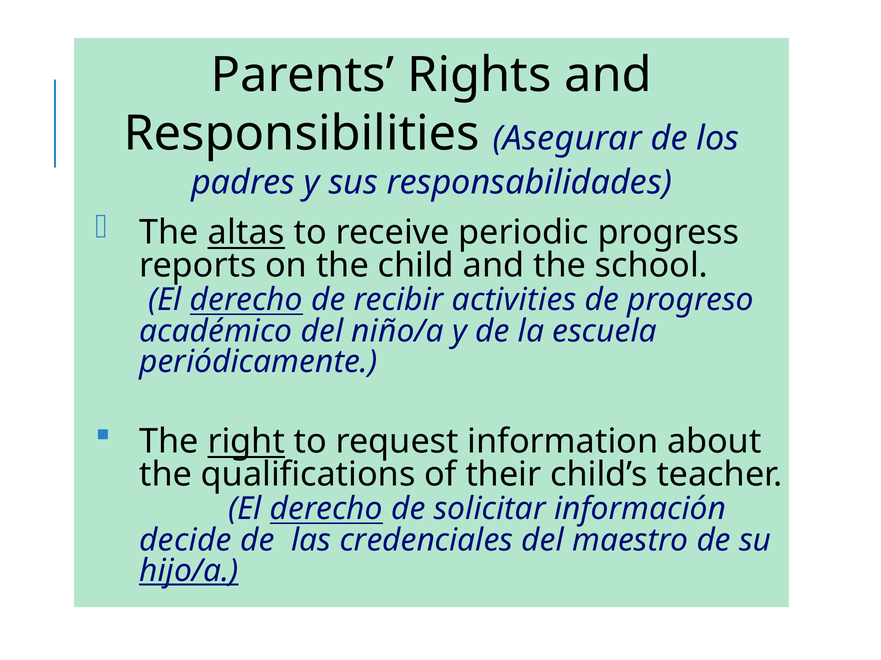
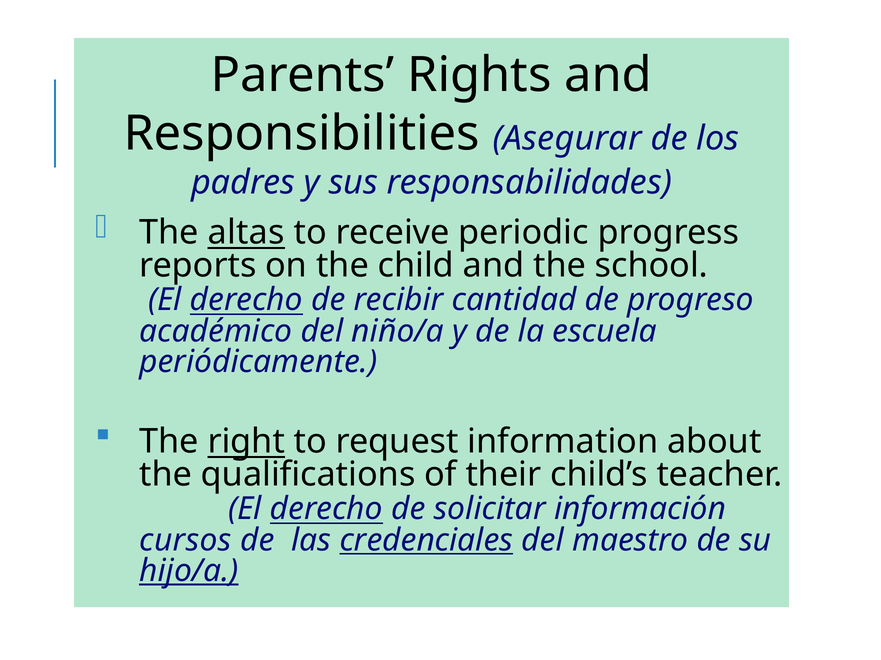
activities: activities -> cantidad
decide: decide -> cursos
credenciales underline: none -> present
